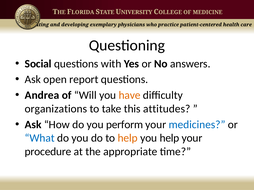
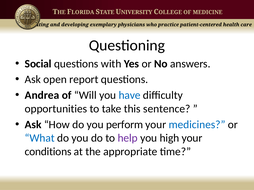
have colour: orange -> blue
organizations: organizations -> opportunities
attitudes: attitudes -> sentence
help at (128, 138) colour: orange -> purple
you help: help -> high
procedure: procedure -> conditions
